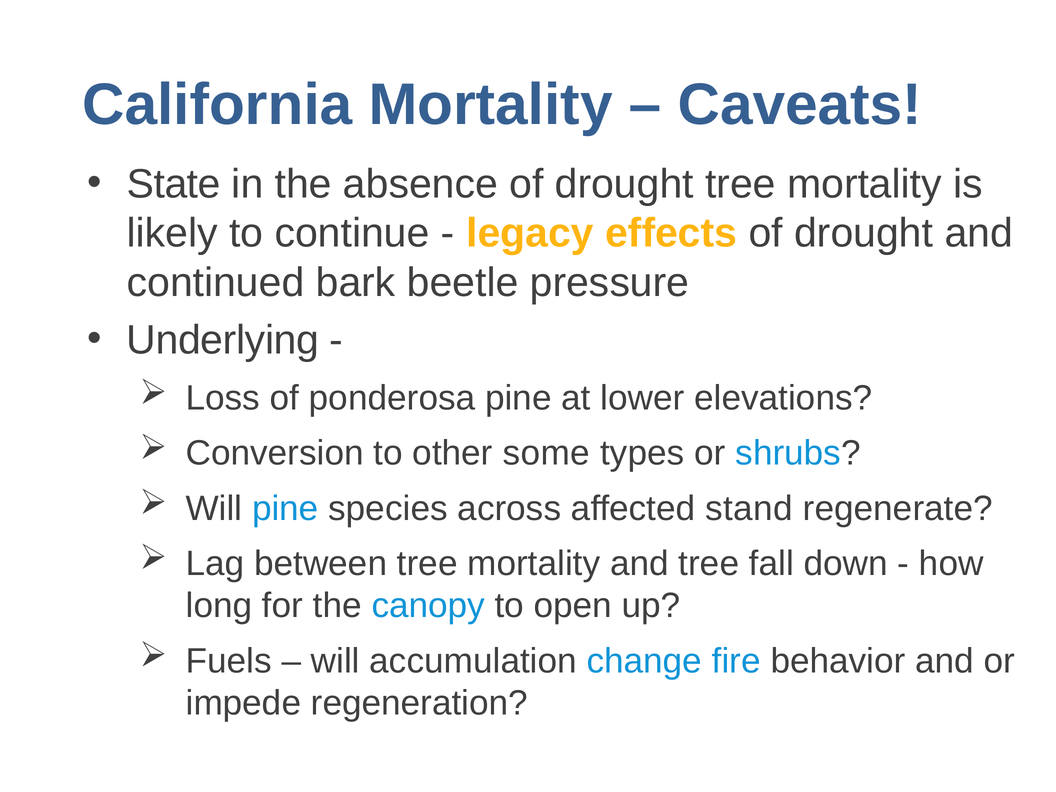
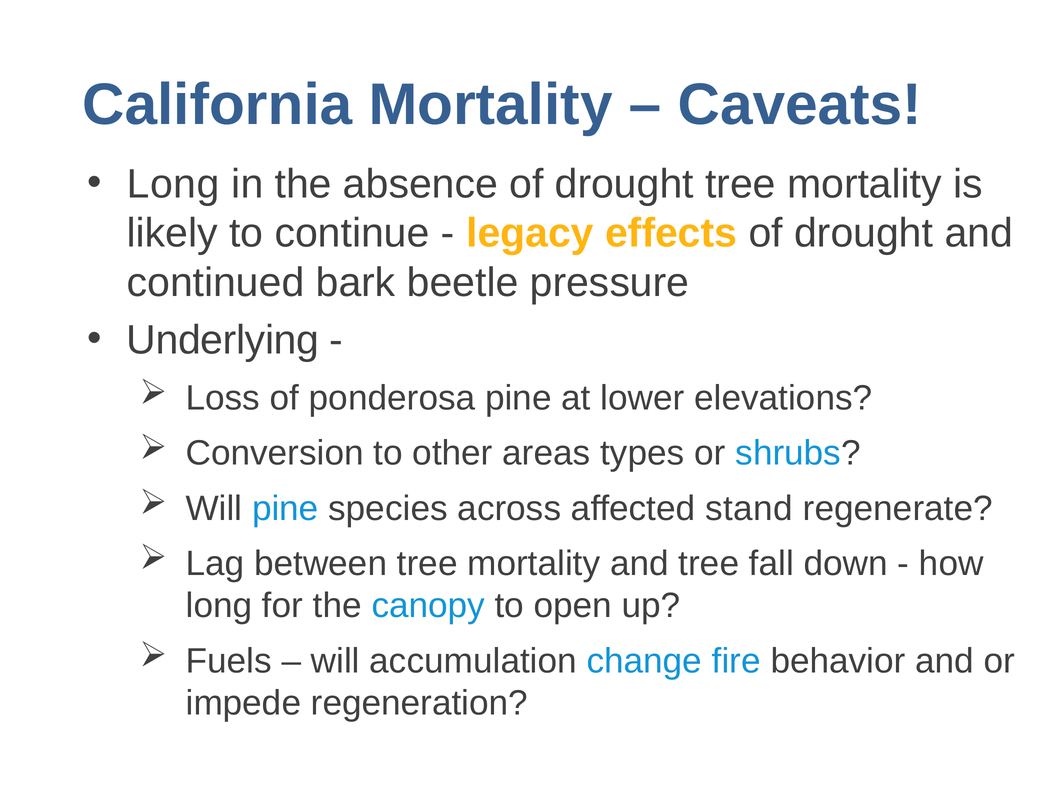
State at (174, 184): State -> Long
some: some -> areas
